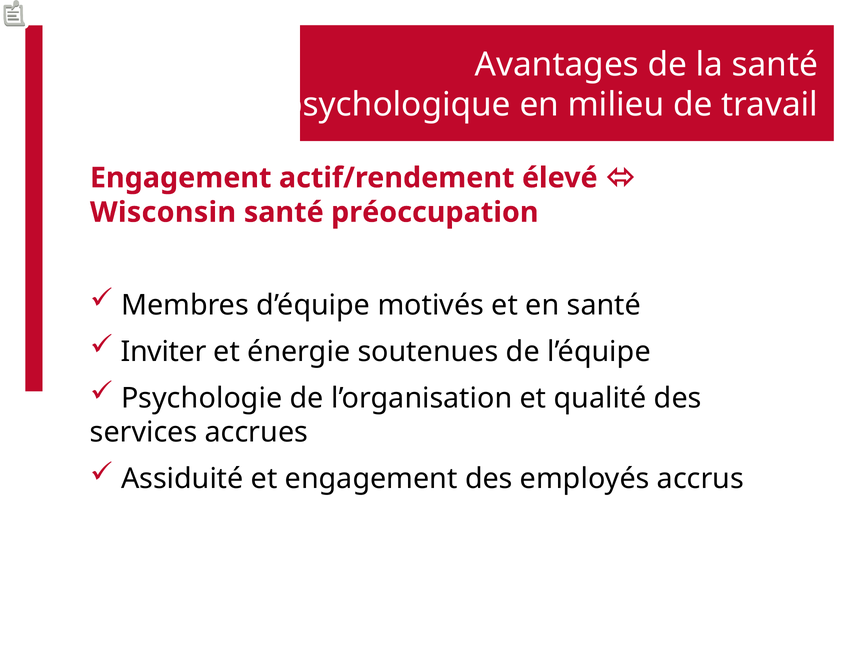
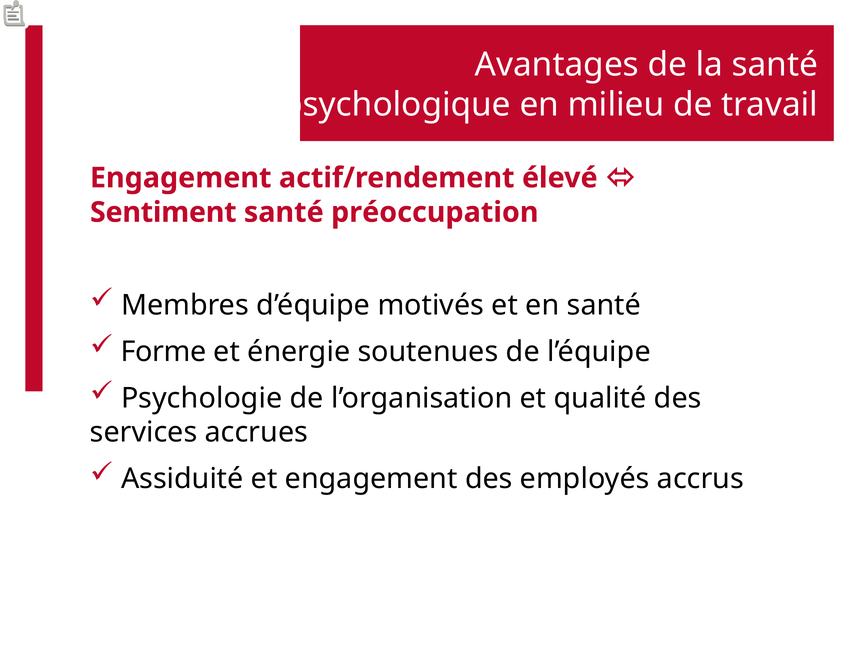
Wisconsin: Wisconsin -> Sentiment
Inviter: Inviter -> Forme
